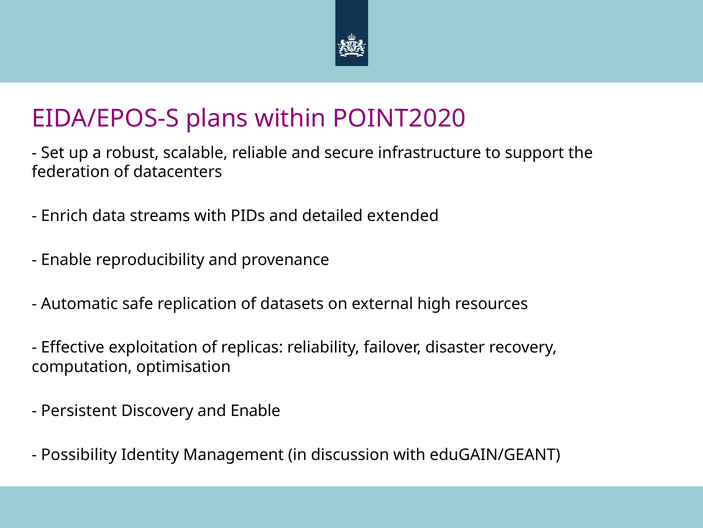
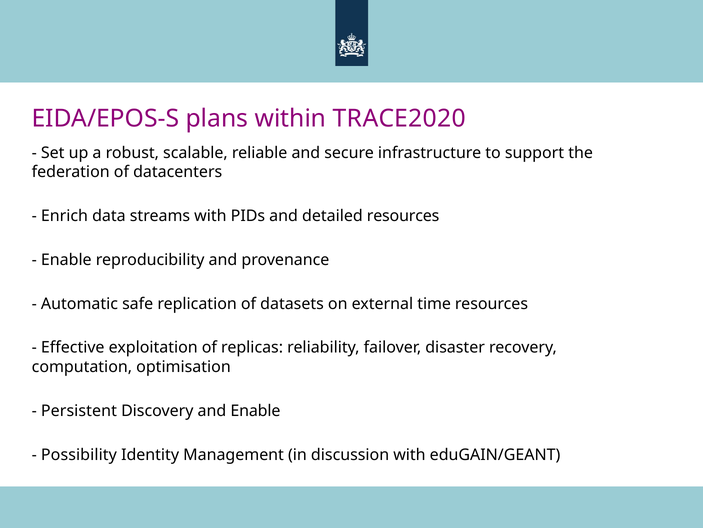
POINT2020: POINT2020 -> TRACE2020
detailed extended: extended -> resources
high: high -> time
